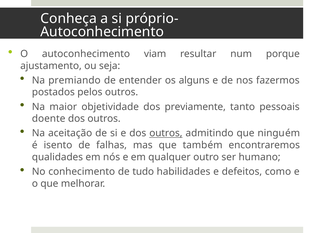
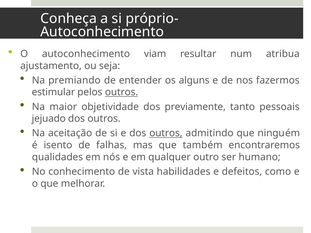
porque: porque -> atribua
postados: postados -> estimular
outros at (122, 92) underline: none -> present
doente: doente -> jejuado
tudo: tudo -> vista
